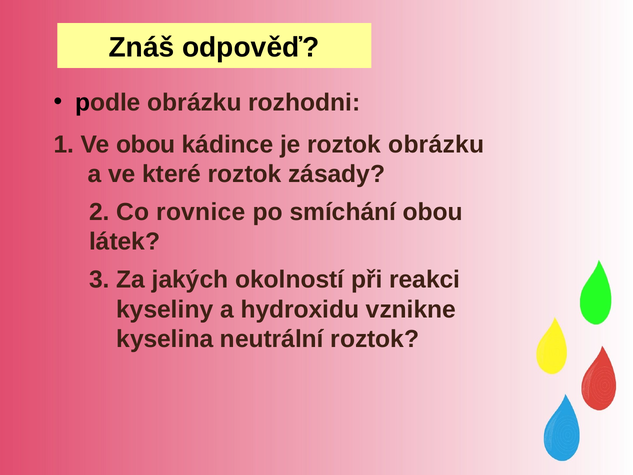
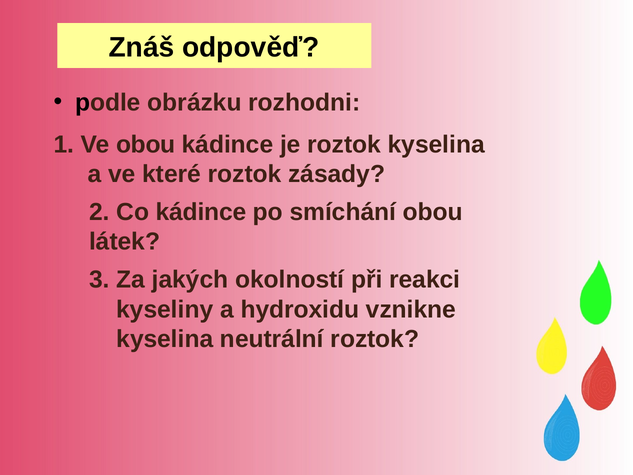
roztok obrázku: obrázku -> kyselina
Co rovnice: rovnice -> kádince
